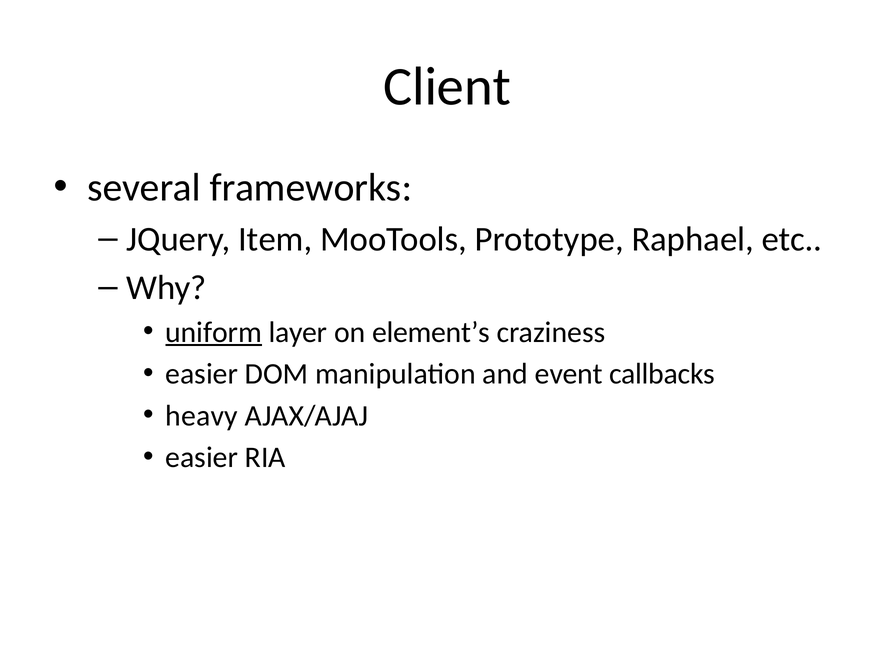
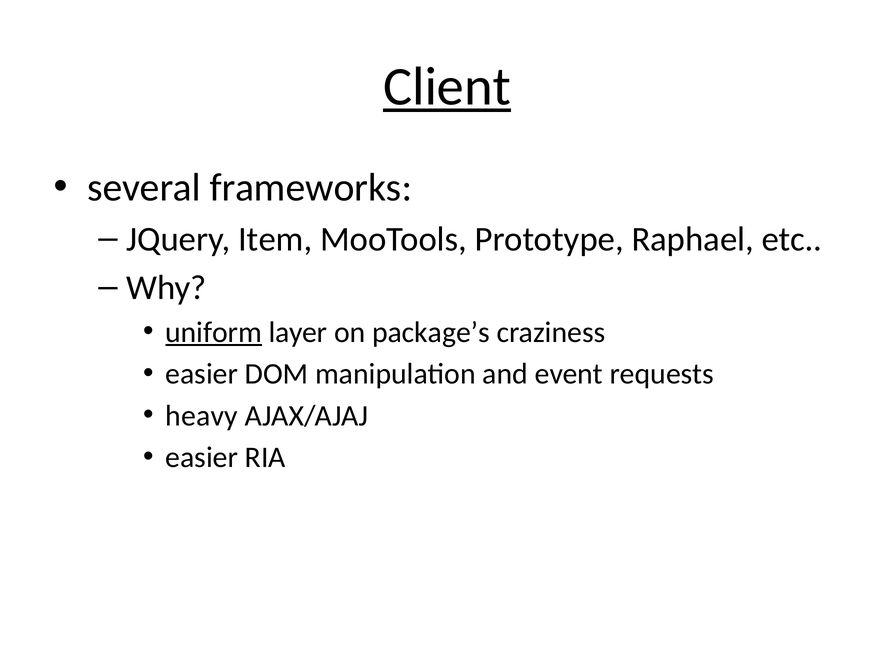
Client underline: none -> present
element’s: element’s -> package’s
callbacks: callbacks -> requests
